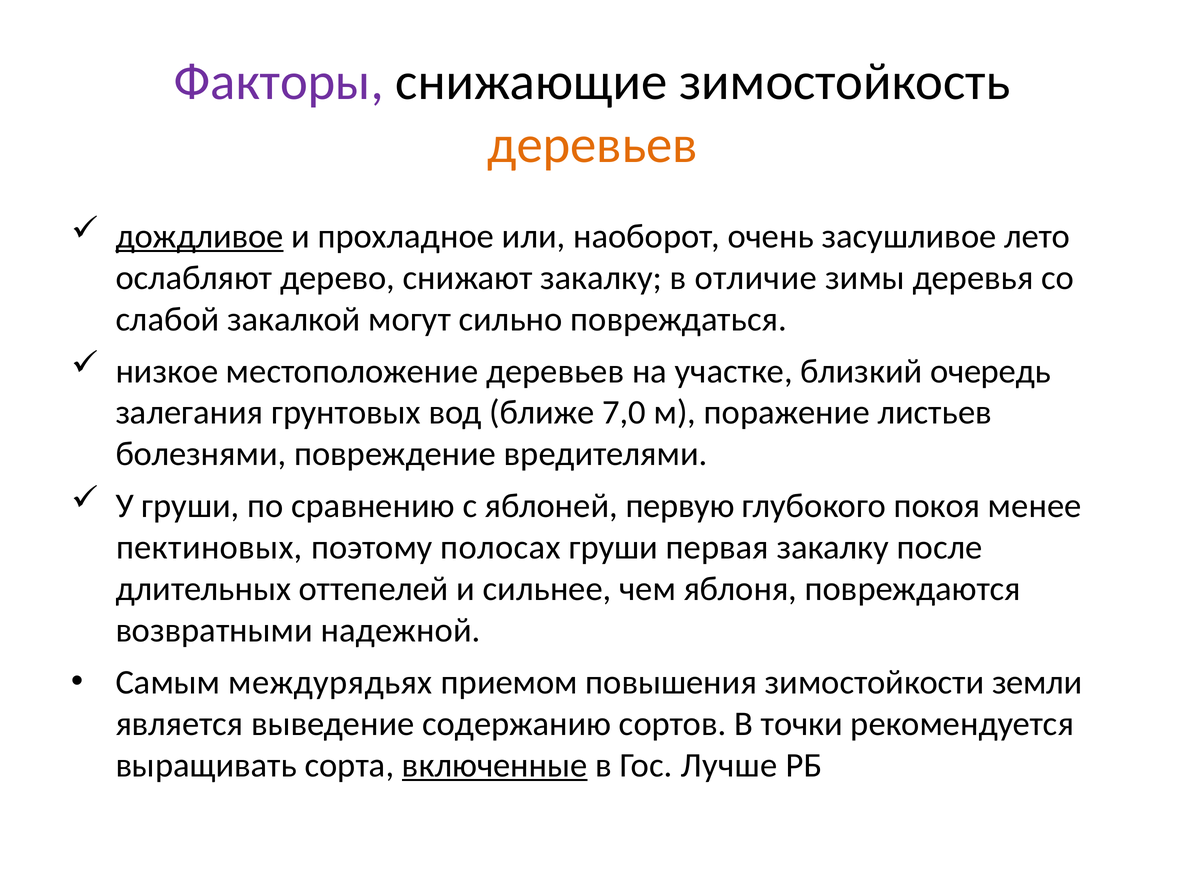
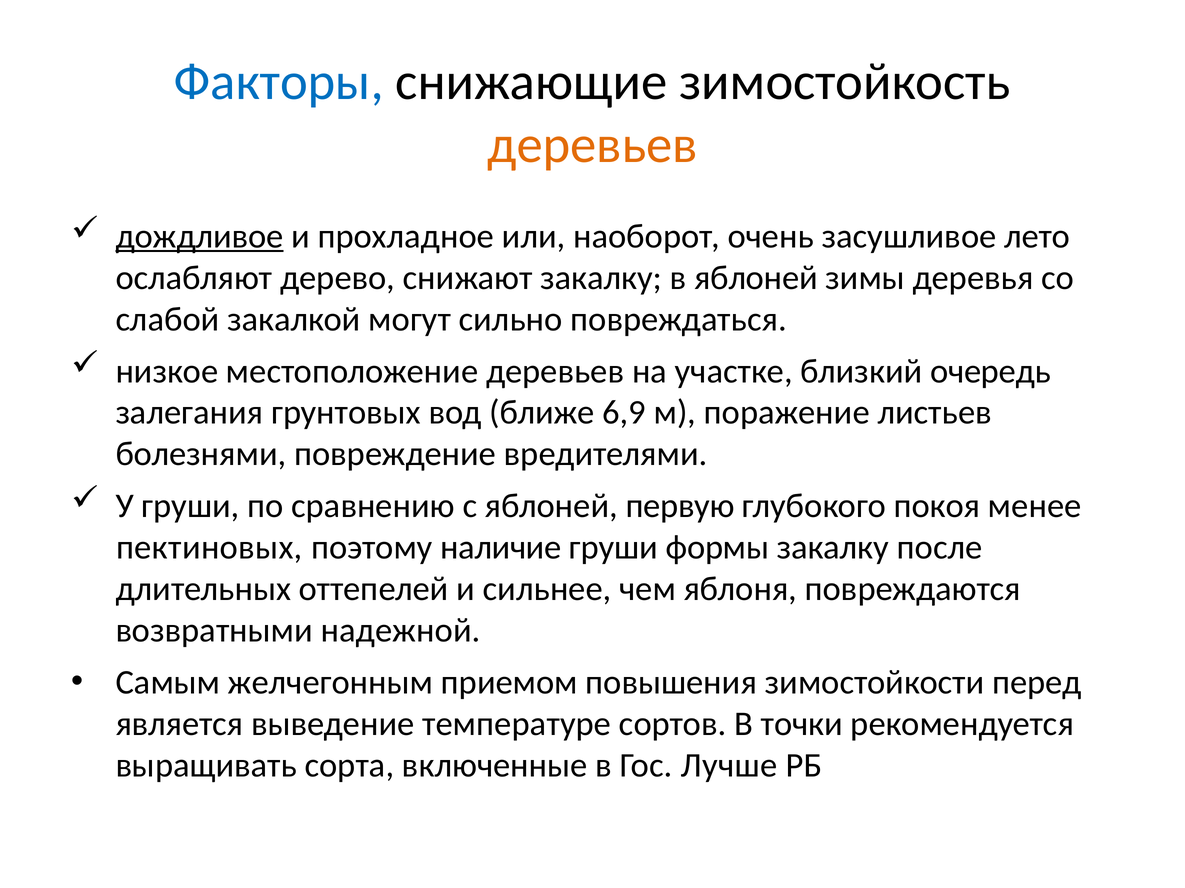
Факторы colour: purple -> blue
в отличие: отличие -> яблоней
7,0: 7,0 -> 6,9
полосах: полосах -> наличие
первая: первая -> формы
междурядьях: междурядьях -> желчегонным
земли: земли -> перед
содержанию: содержанию -> температуре
включенные underline: present -> none
